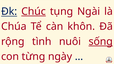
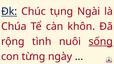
Chúc underline: present -> none
